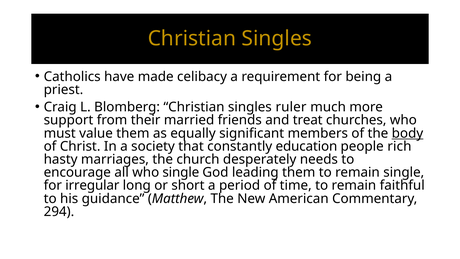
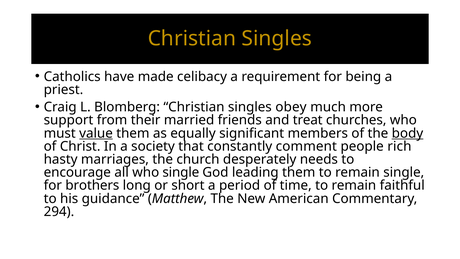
ruler: ruler -> obey
value underline: none -> present
education: education -> comment
irregular: irregular -> brothers
